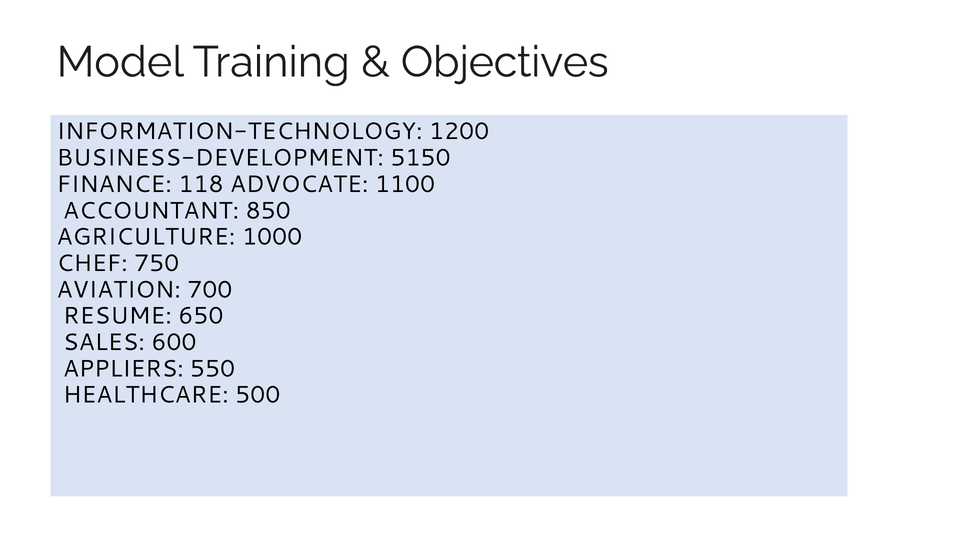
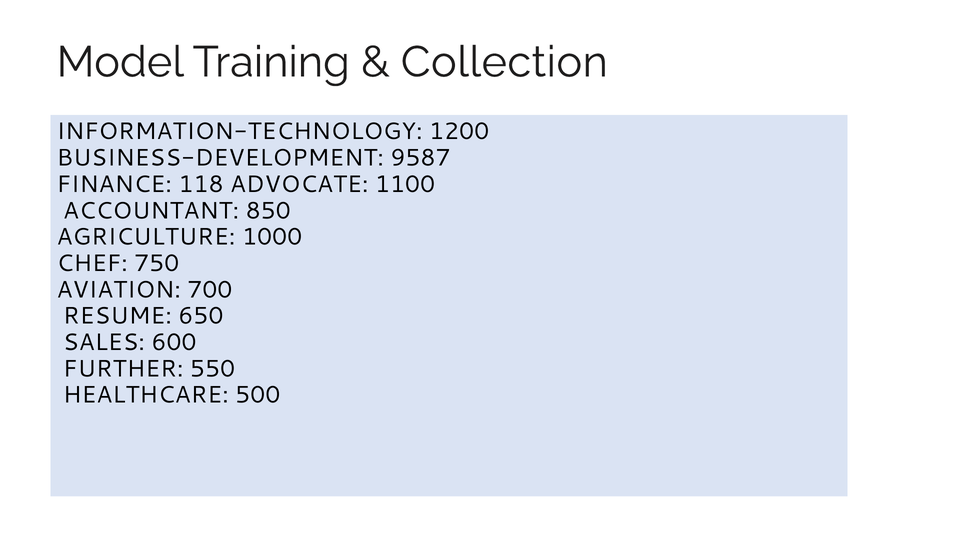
Objectives: Objectives -> Collection
5150: 5150 -> 9587
APPLIERS: APPLIERS -> FURTHER
